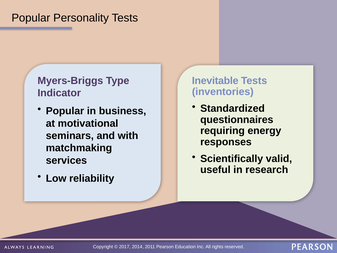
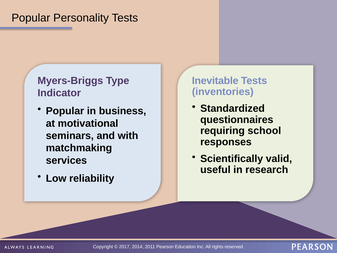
energy: energy -> school
